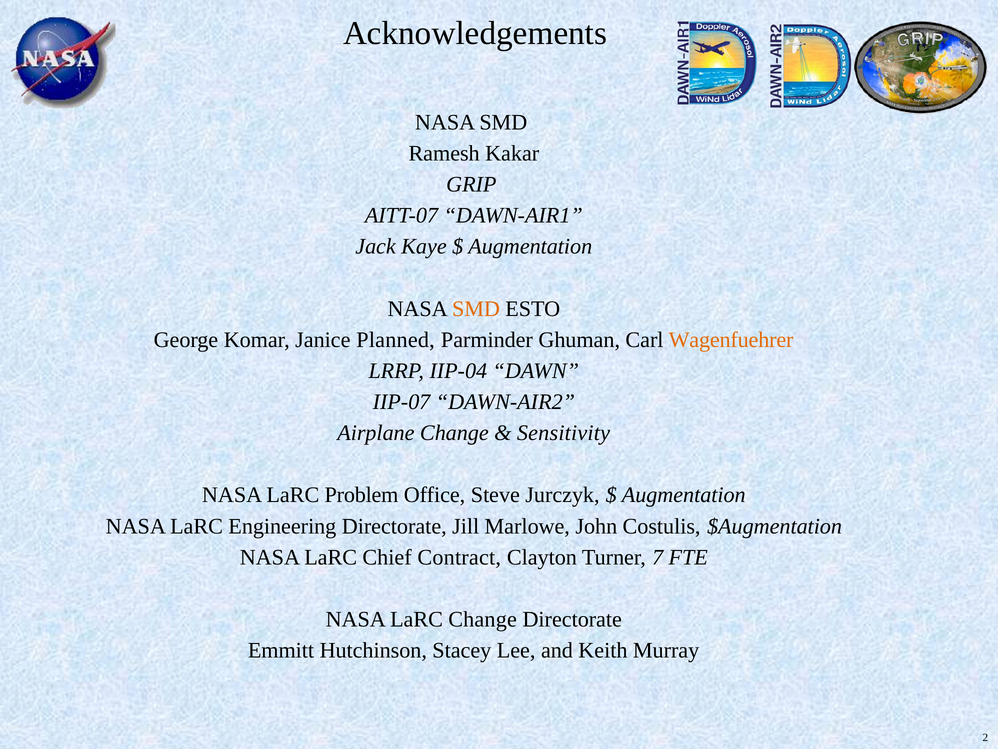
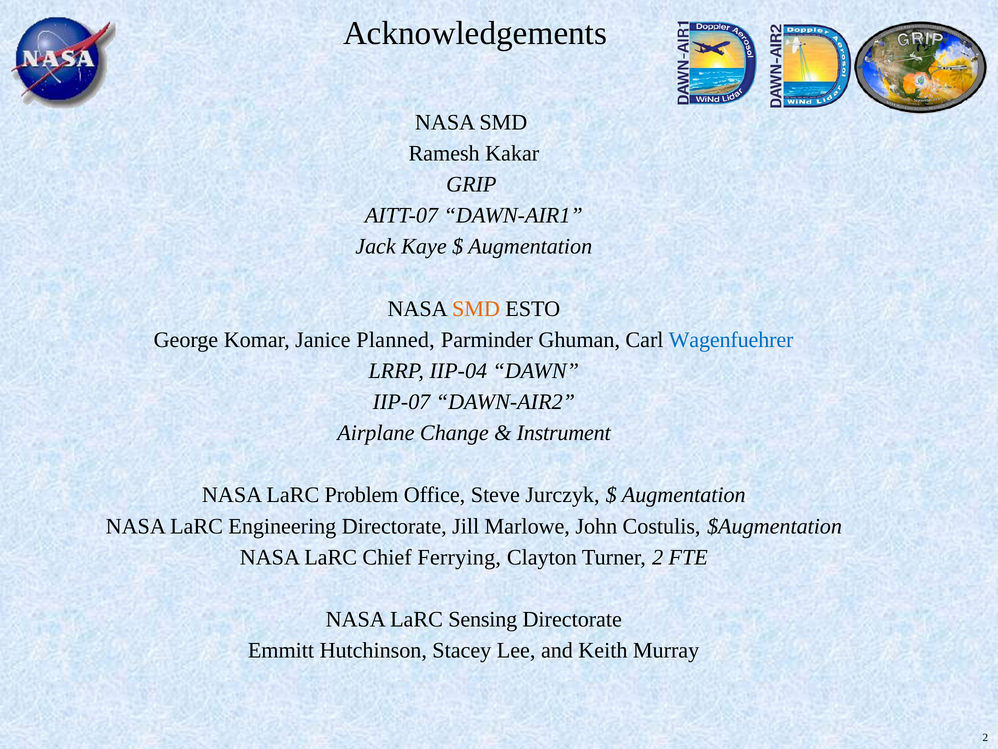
Wagenfuehrer colour: orange -> blue
Sensitivity: Sensitivity -> Instrument
Contract: Contract -> Ferrying
Turner 7: 7 -> 2
LaRC Change: Change -> Sensing
